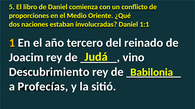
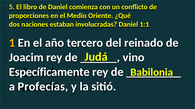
Descubrimiento: Descubrimiento -> Específicamente
